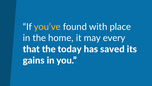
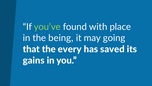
you’ve colour: yellow -> light green
home: home -> being
every: every -> going
today: today -> every
